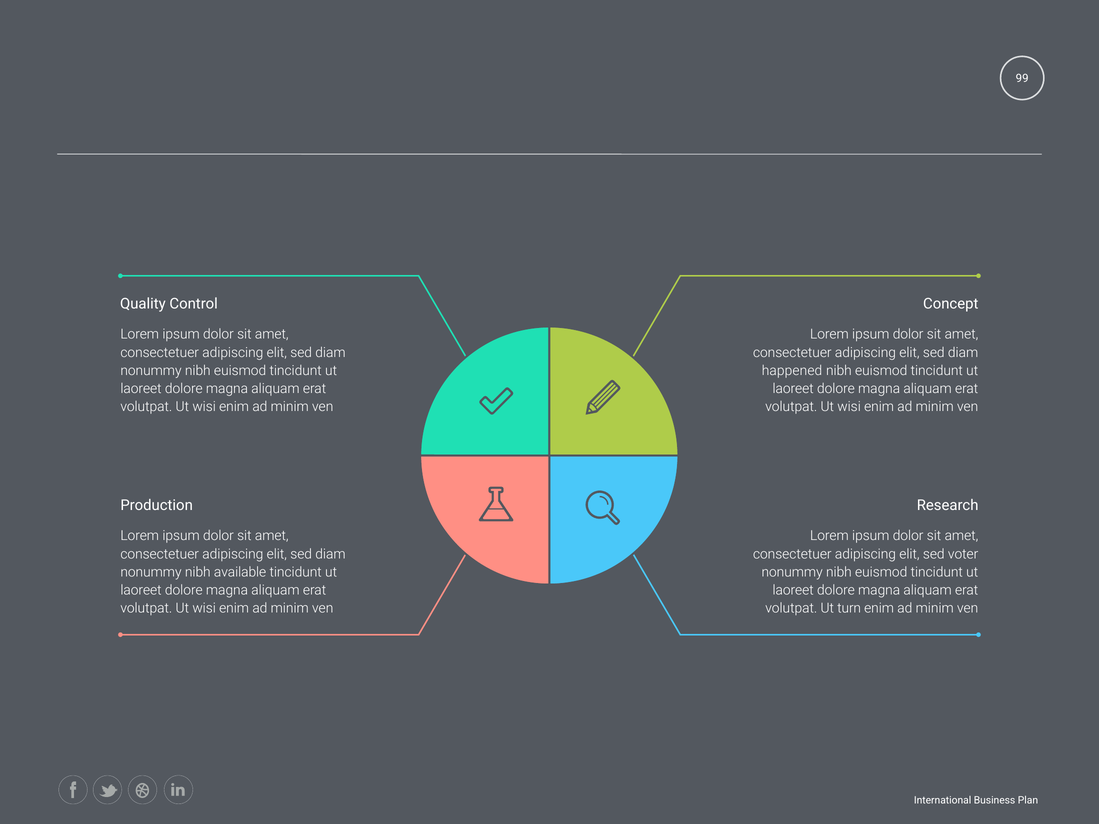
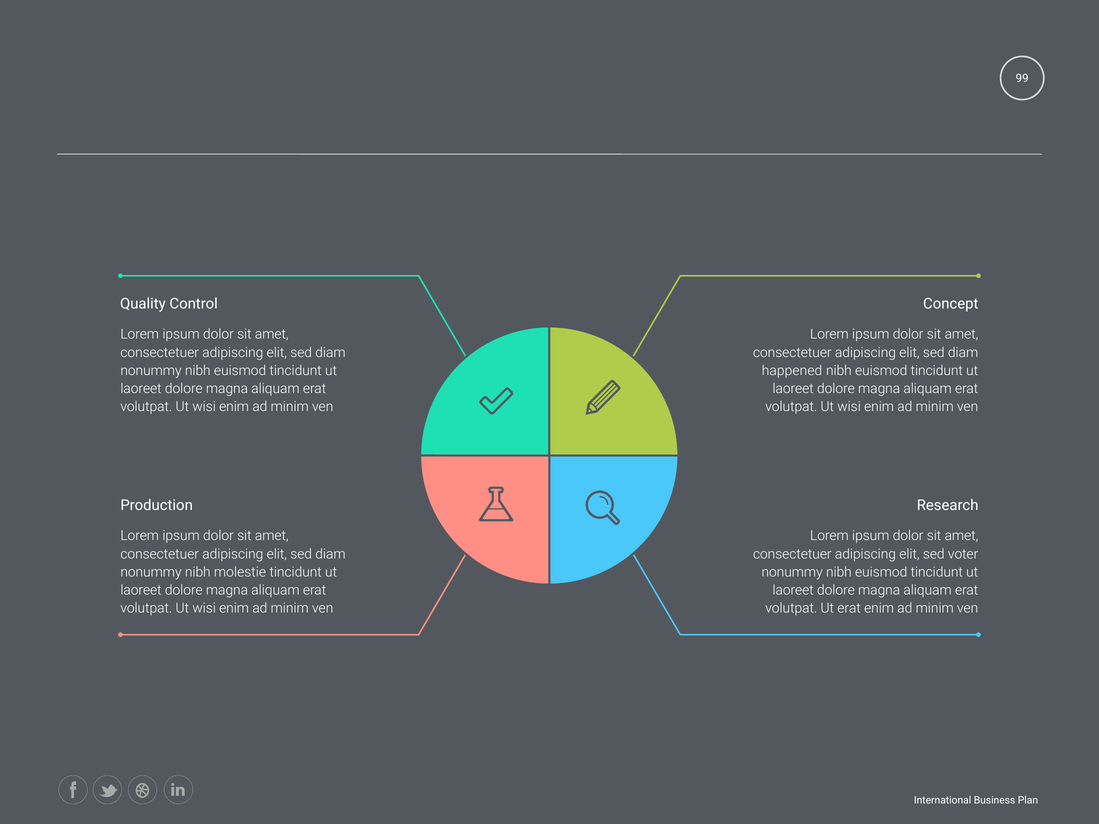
available: available -> molestie
Ut turn: turn -> erat
